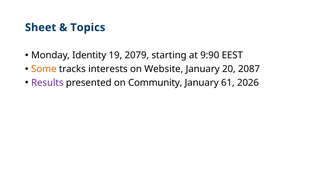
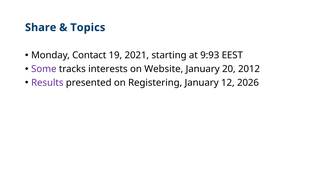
Sheet: Sheet -> Share
Identity: Identity -> Contact
2079: 2079 -> 2021
9:90: 9:90 -> 9:93
Some colour: orange -> purple
2087: 2087 -> 2012
Community: Community -> Registering
61: 61 -> 12
